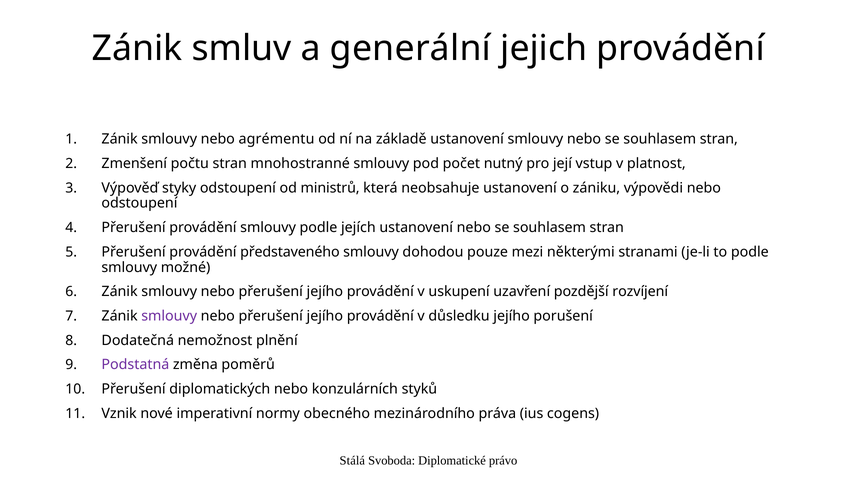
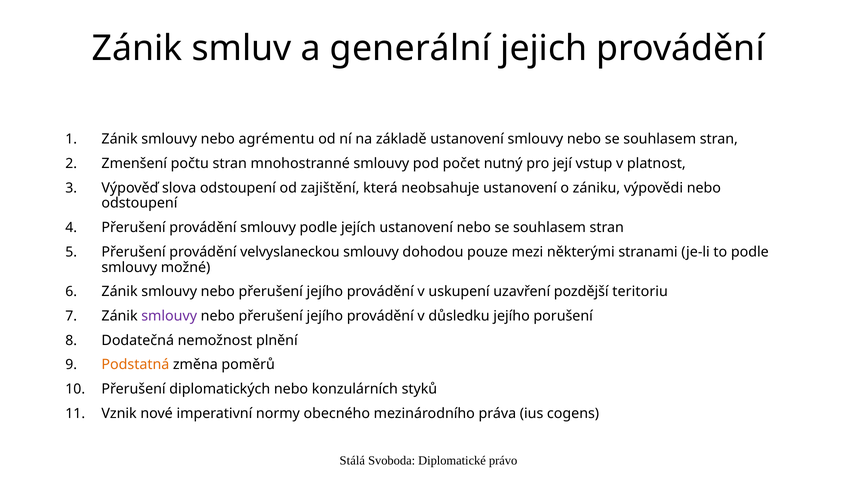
styky: styky -> slova
ministrů: ministrů -> zajištění
představeného: představeného -> velvyslaneckou
rozvíjení: rozvíjení -> teritoriu
Podstatná colour: purple -> orange
